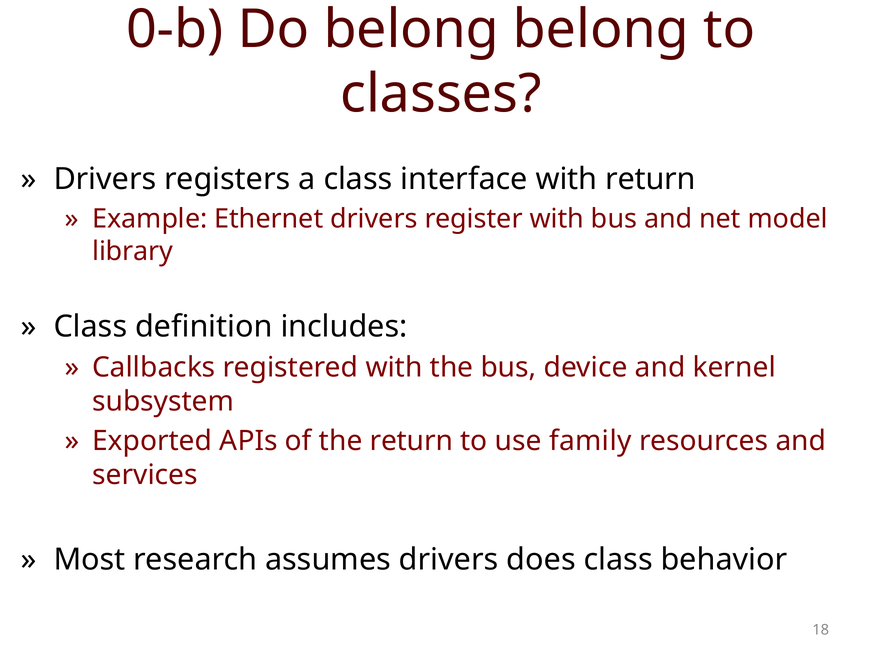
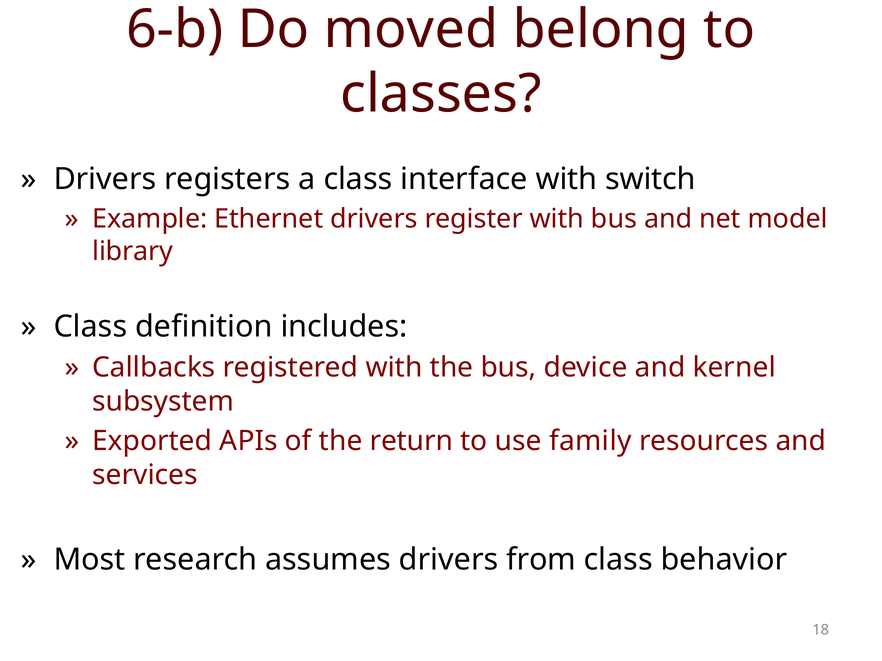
0-b: 0-b -> 6-b
Do belong: belong -> moved
with return: return -> switch
does: does -> from
